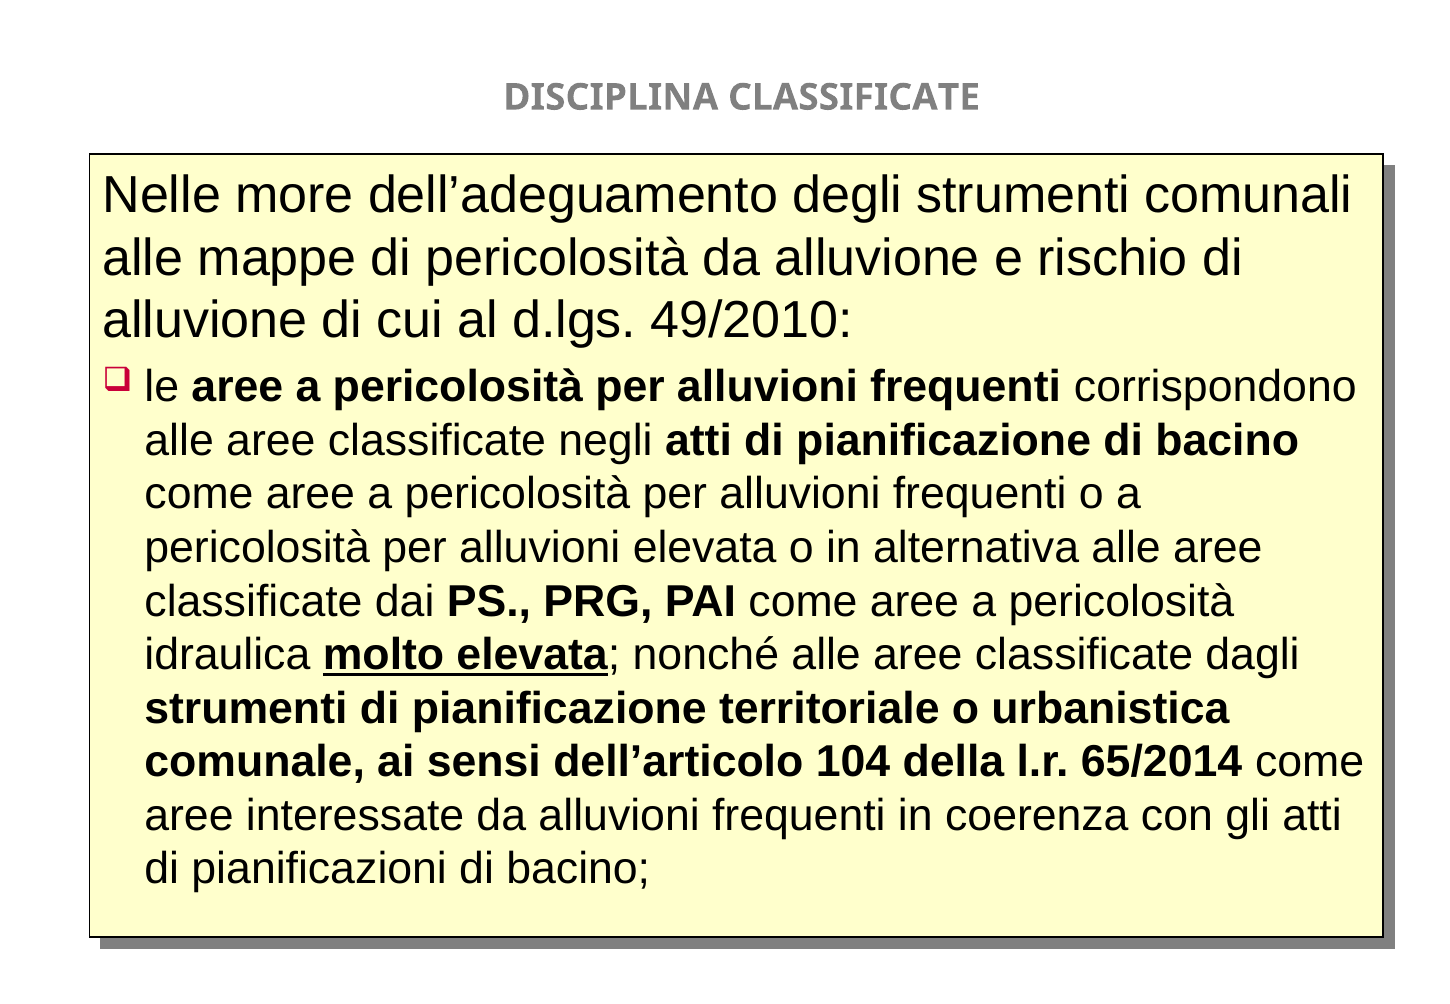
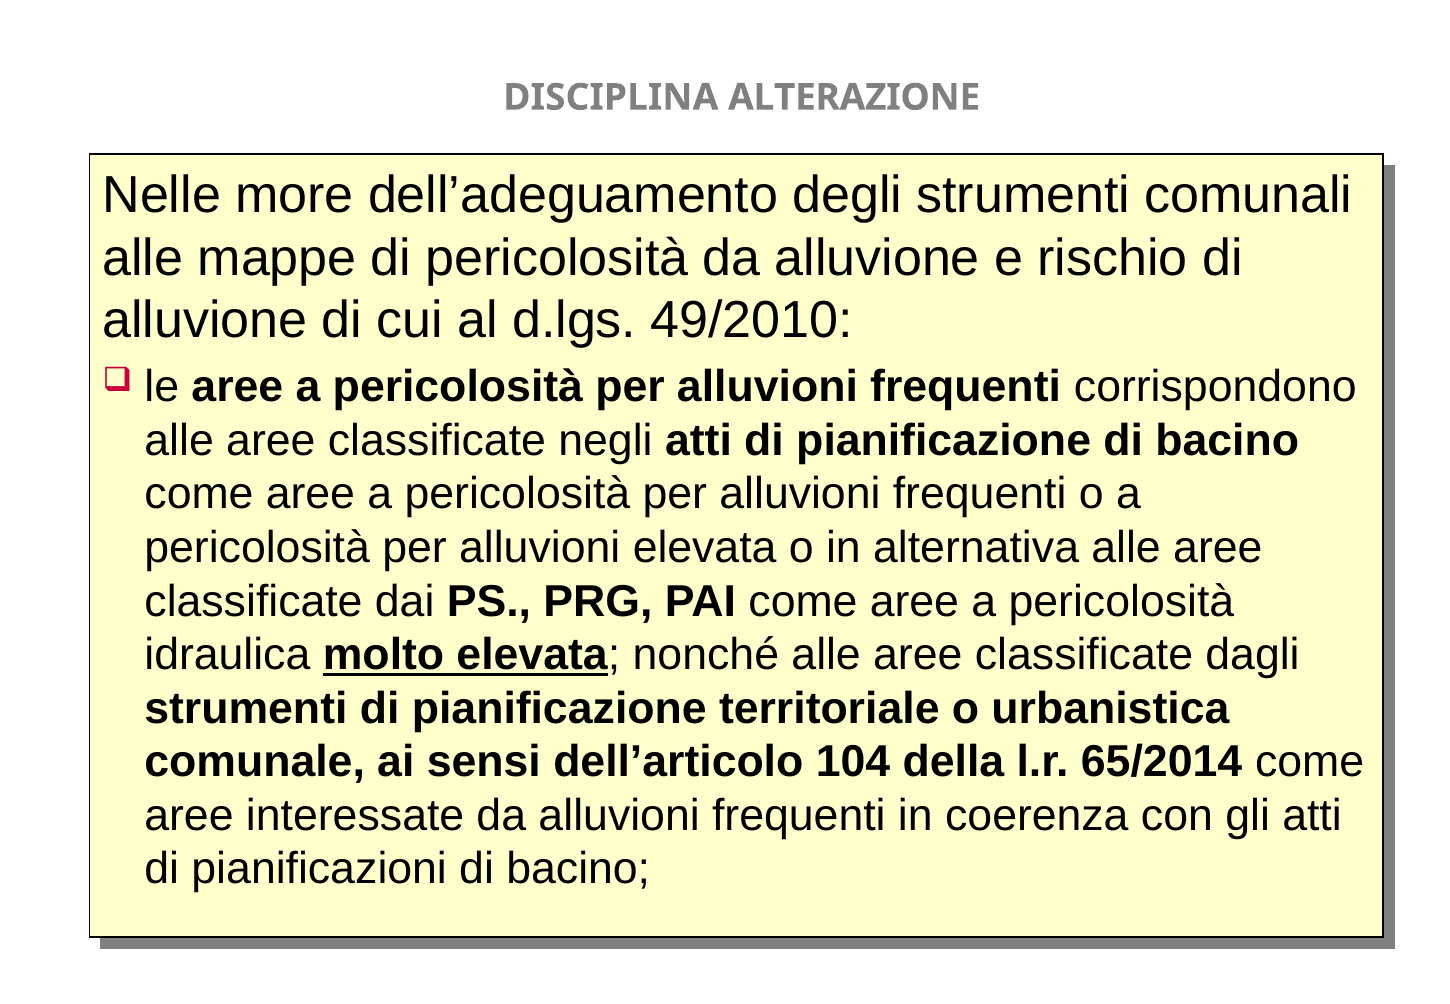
DISCIPLINA CLASSIFICATE: CLASSIFICATE -> ALTERAZIONE
